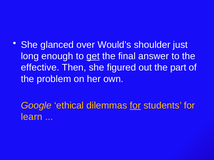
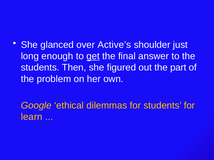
Would’s: Would’s -> Active’s
effective at (40, 68): effective -> students
for at (135, 106) underline: present -> none
